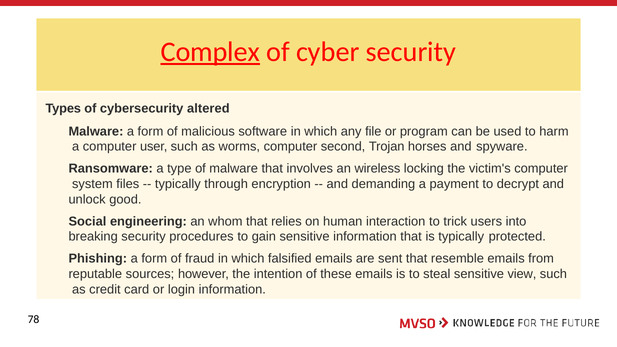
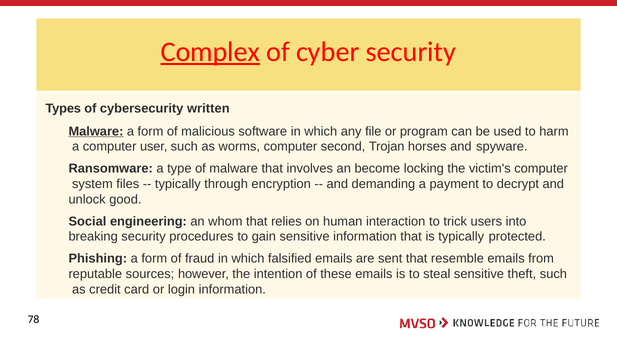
altered: altered -> written
Malware at (96, 131) underline: none -> present
wireless: wireless -> become
view: view -> theft
